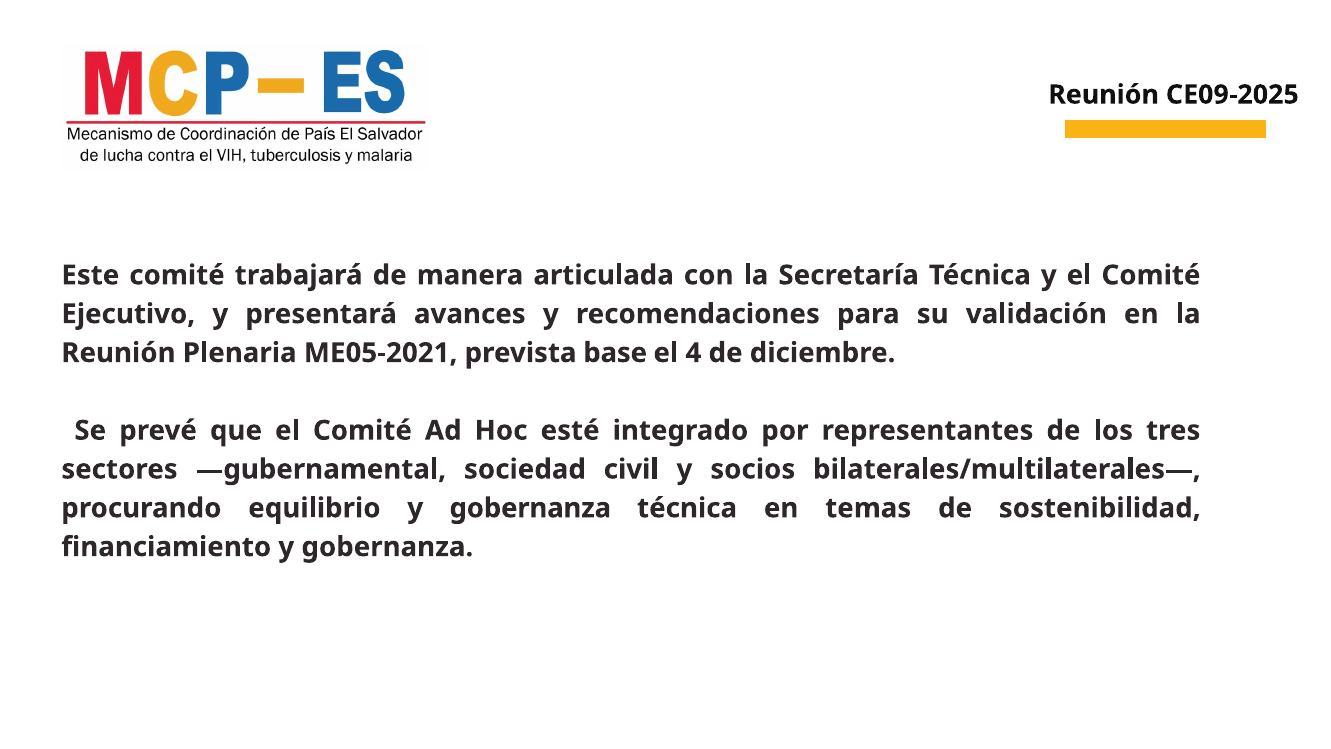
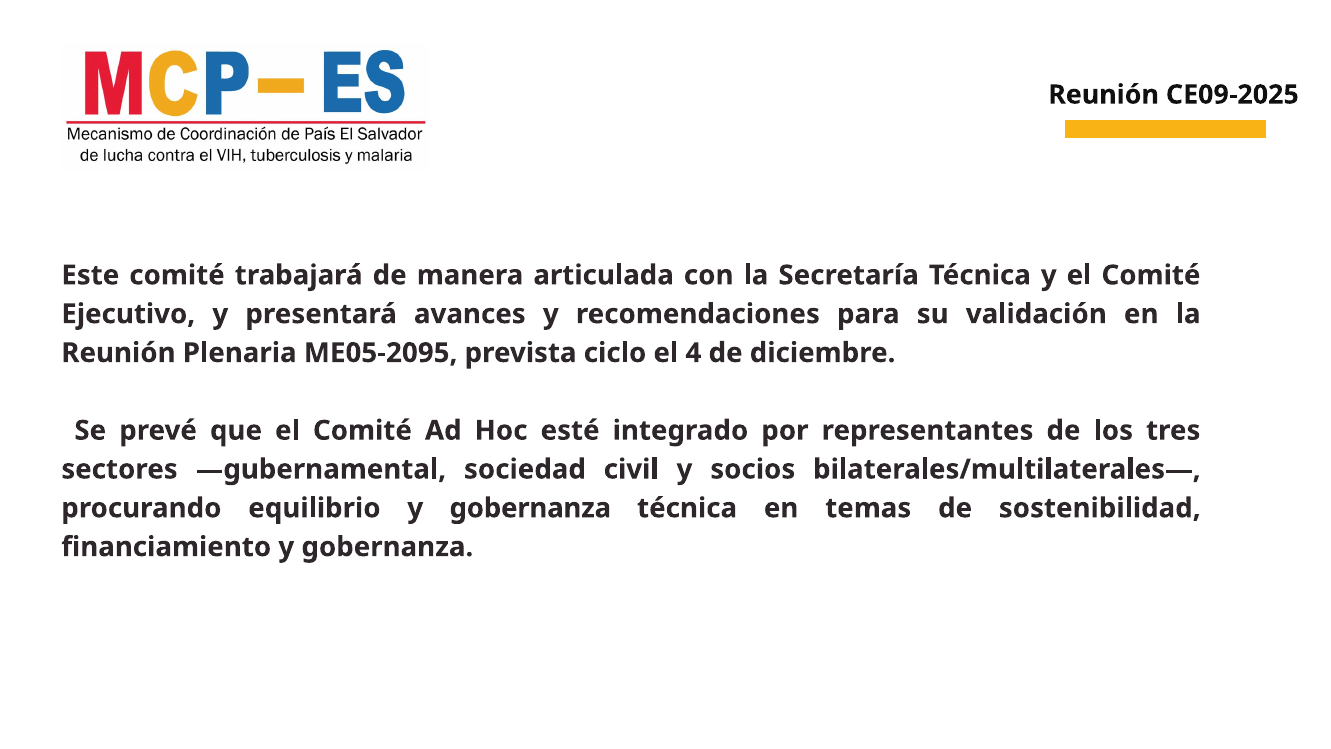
ME05-2021: ME05-2021 -> ME05-2095
base: base -> ciclo
